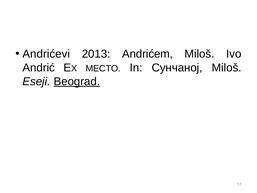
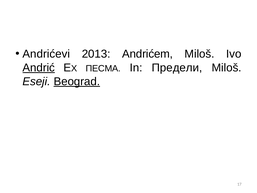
Andrić underline: none -> present
МЕСТО: МЕСТО -> ПЕСМА
Сунчаној: Сунчаној -> Предели
